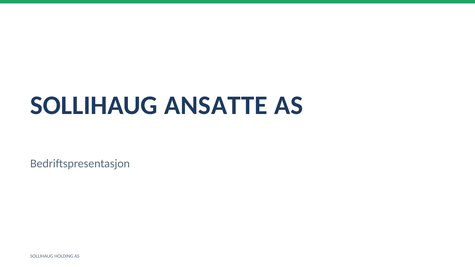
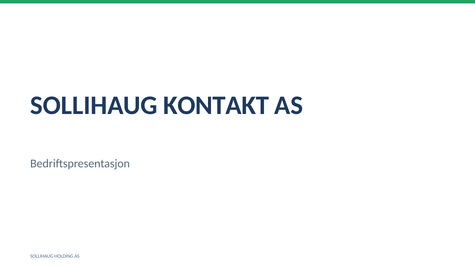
ANSATTE: ANSATTE -> KONTAKT
